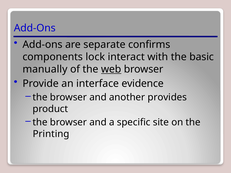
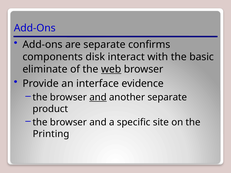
lock: lock -> disk
manually: manually -> eliminate
and at (98, 97) underline: none -> present
another provides: provides -> separate
